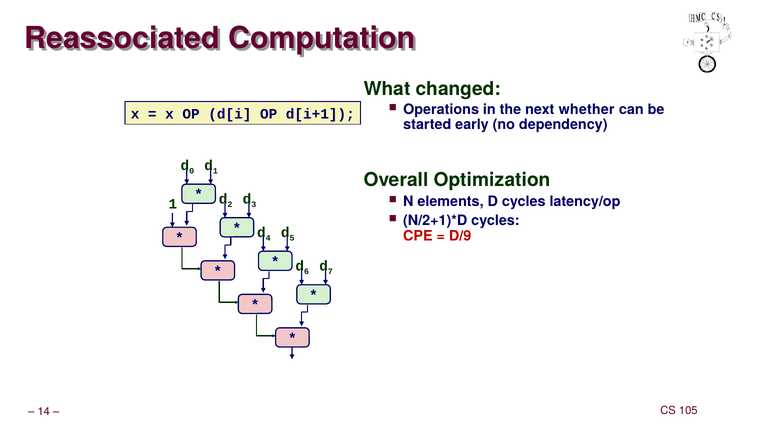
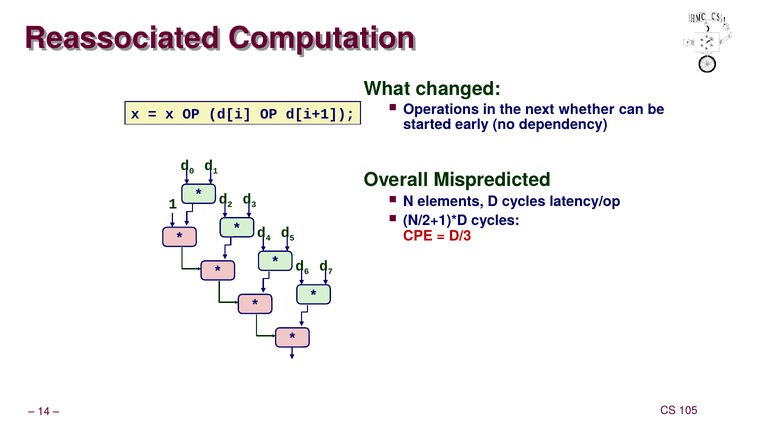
Optimization: Optimization -> Mispredicted
D/9: D/9 -> D/3
